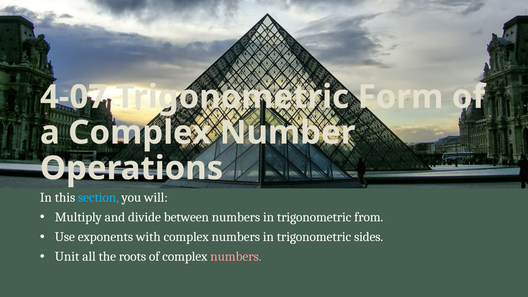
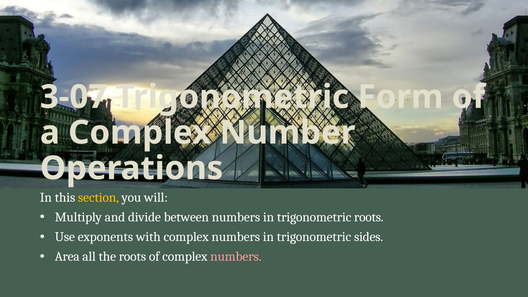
4-07: 4-07 -> 3-07
section colour: light blue -> yellow
trigonometric from: from -> roots
Unit: Unit -> Area
